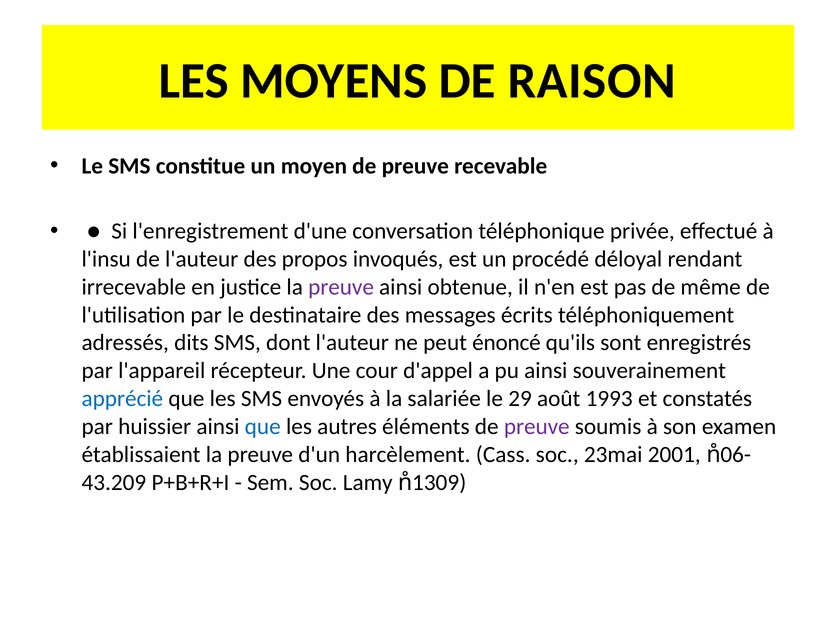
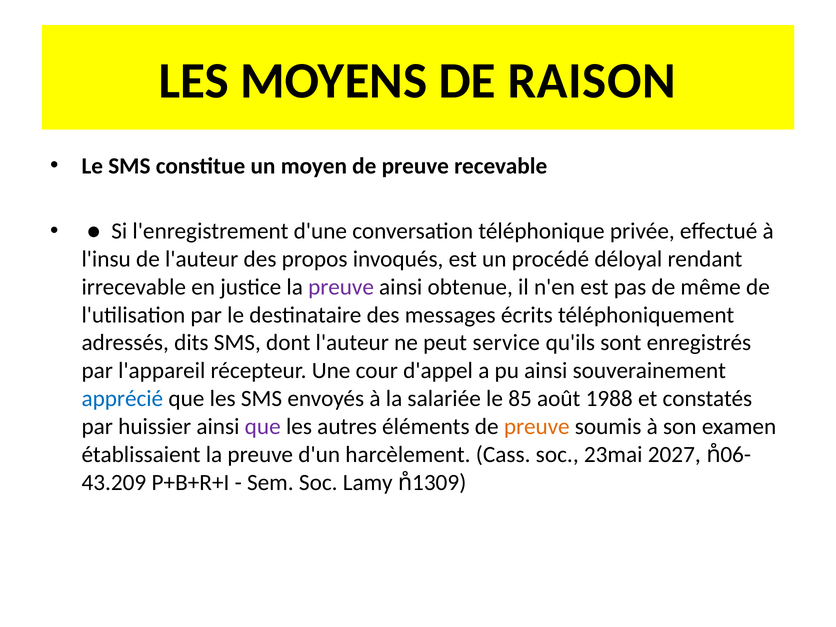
énoncé: énoncé -> service
29: 29 -> 85
1993: 1993 -> 1988
que at (263, 427) colour: blue -> purple
preuve at (537, 427) colour: purple -> orange
2001: 2001 -> 2027
